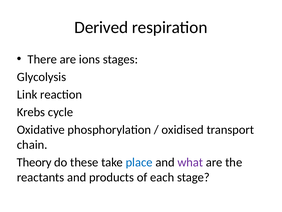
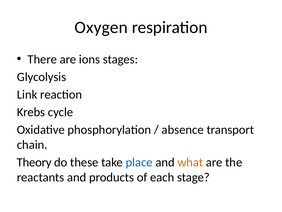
Derived: Derived -> Oxygen
oxidised: oxidised -> absence
what colour: purple -> orange
